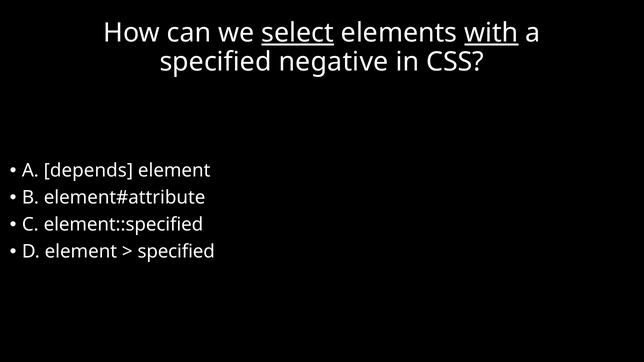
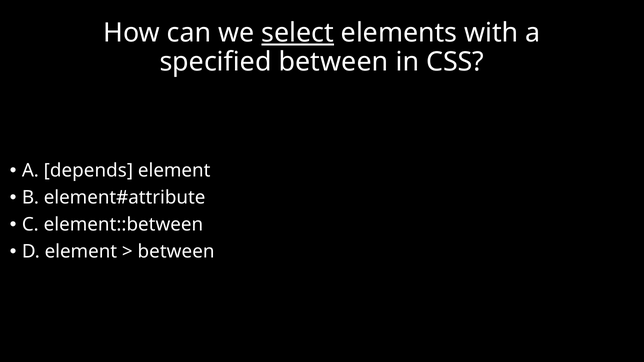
with underline: present -> none
specified negative: negative -> between
element::specified: element::specified -> element::between
specified at (176, 252): specified -> between
